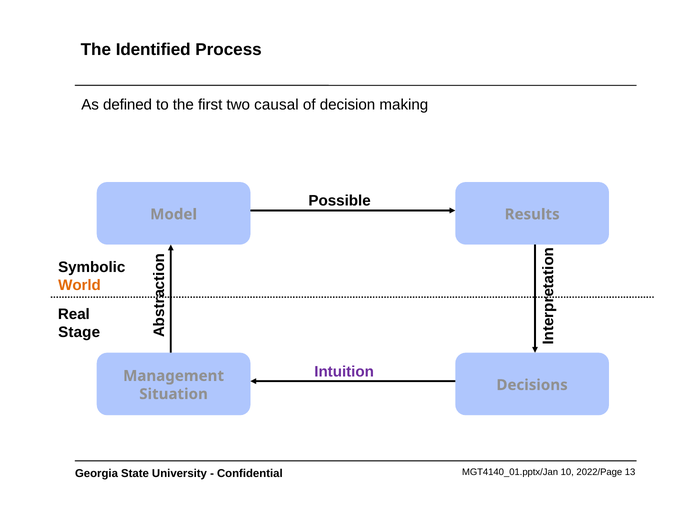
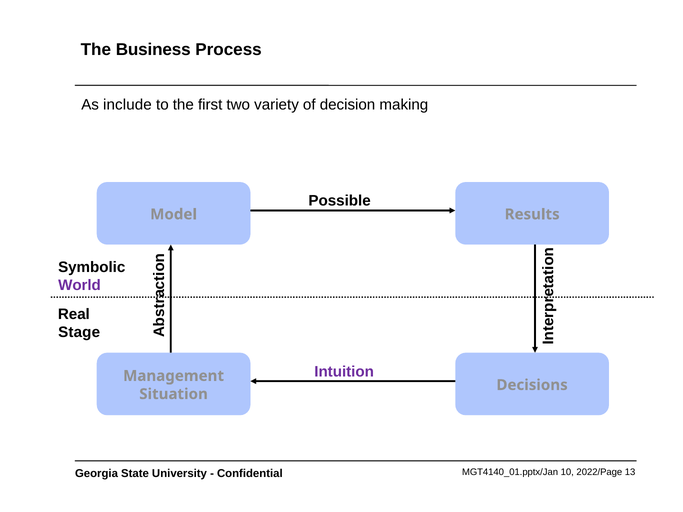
Identified: Identified -> Business
defined: defined -> include
causal: causal -> variety
World colour: orange -> purple
